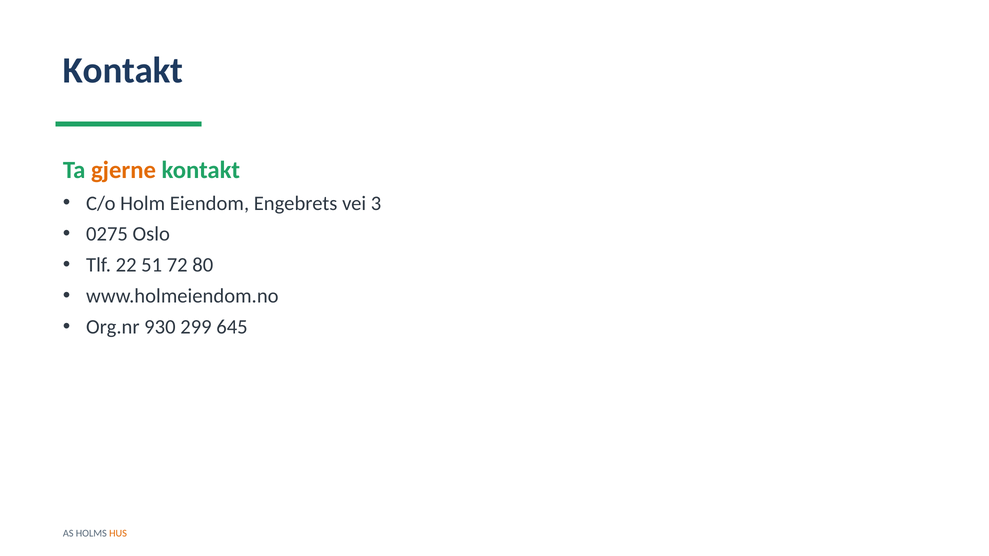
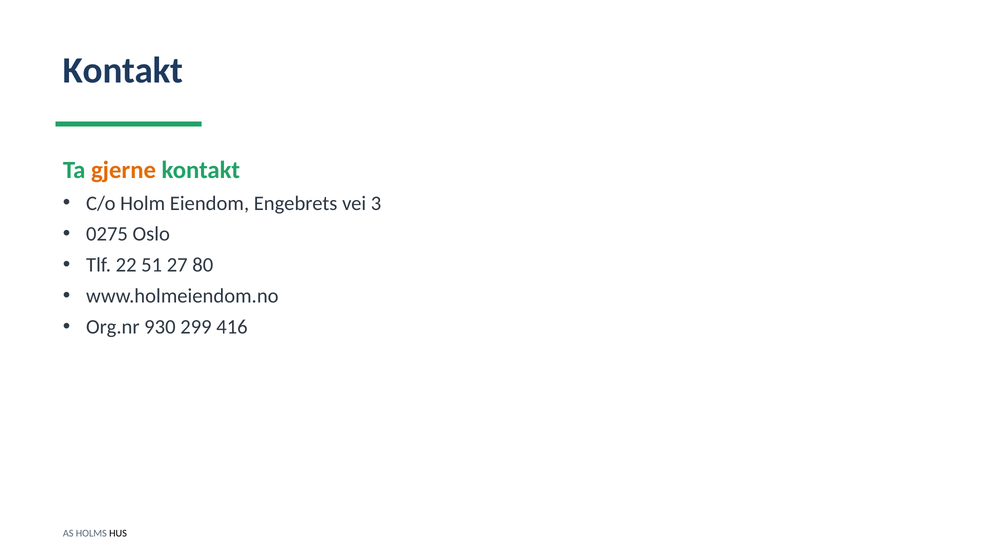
72: 72 -> 27
645: 645 -> 416
HUS colour: orange -> black
